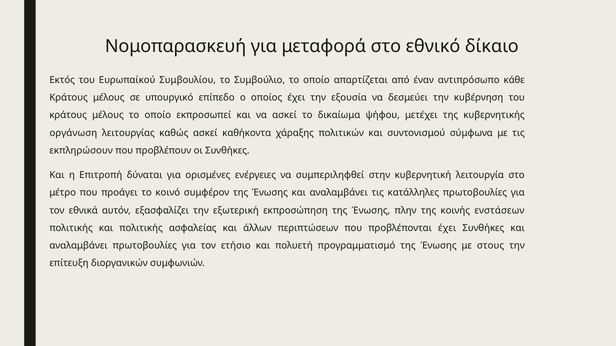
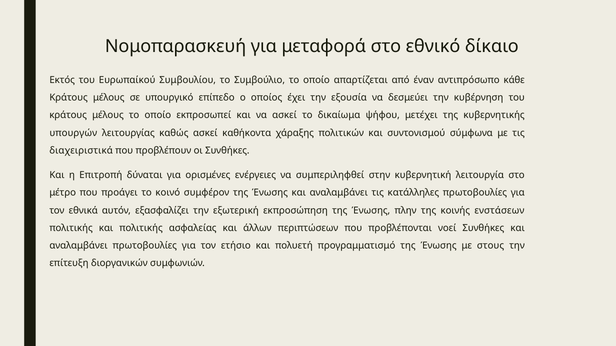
οργάνωση: οργάνωση -> υπουργών
εκπληρώσουν: εκπληρώσουν -> διαχειριστικά
προβλέπονται έχει: έχει -> νοεί
